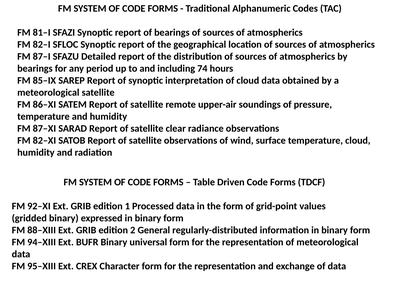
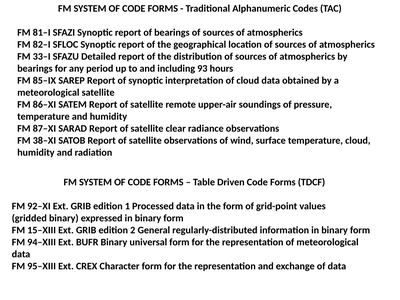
87–I: 87–I -> 33–I
74: 74 -> 93
82–XI: 82–XI -> 38–XI
88–XIII: 88–XIII -> 15–XIII
